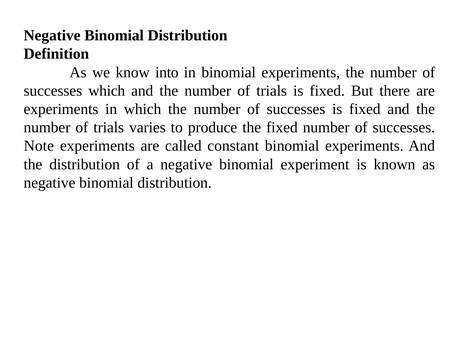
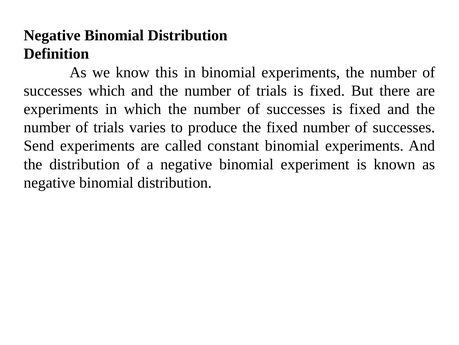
into: into -> this
Note: Note -> Send
